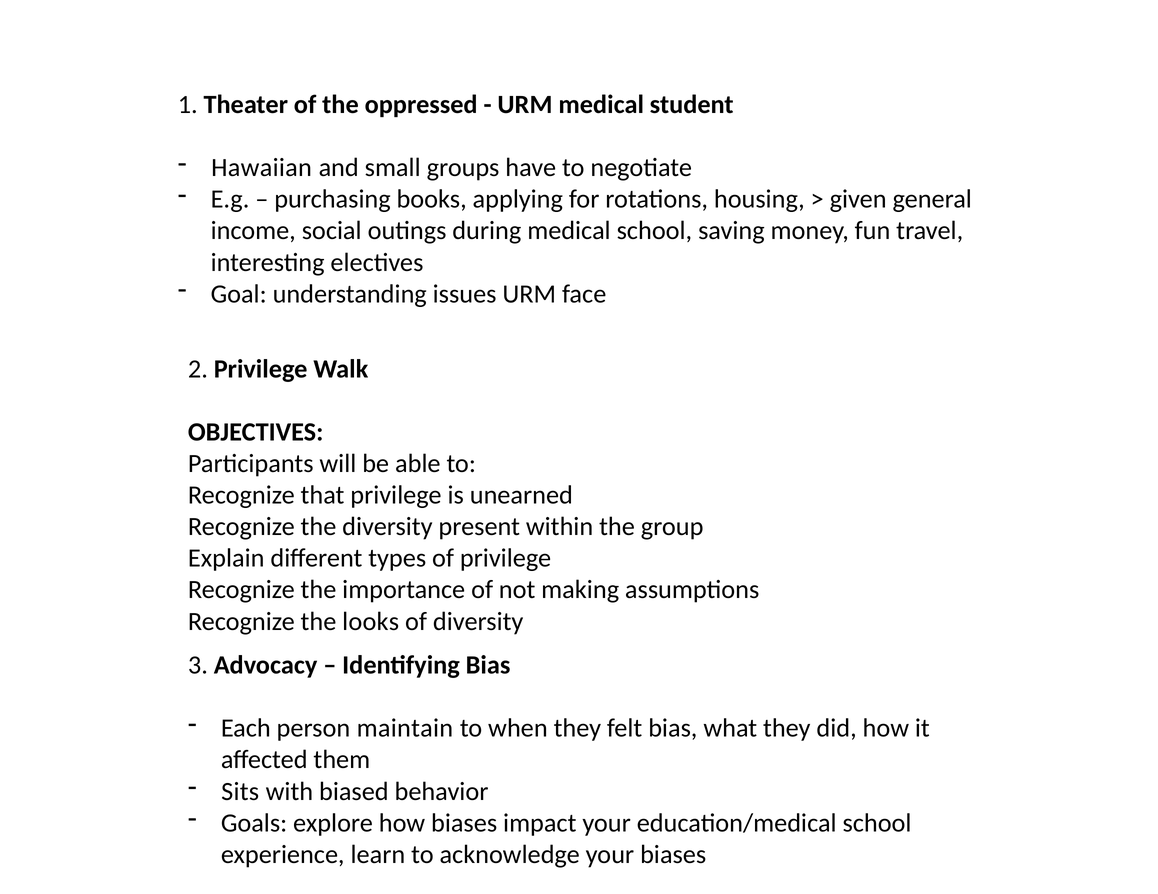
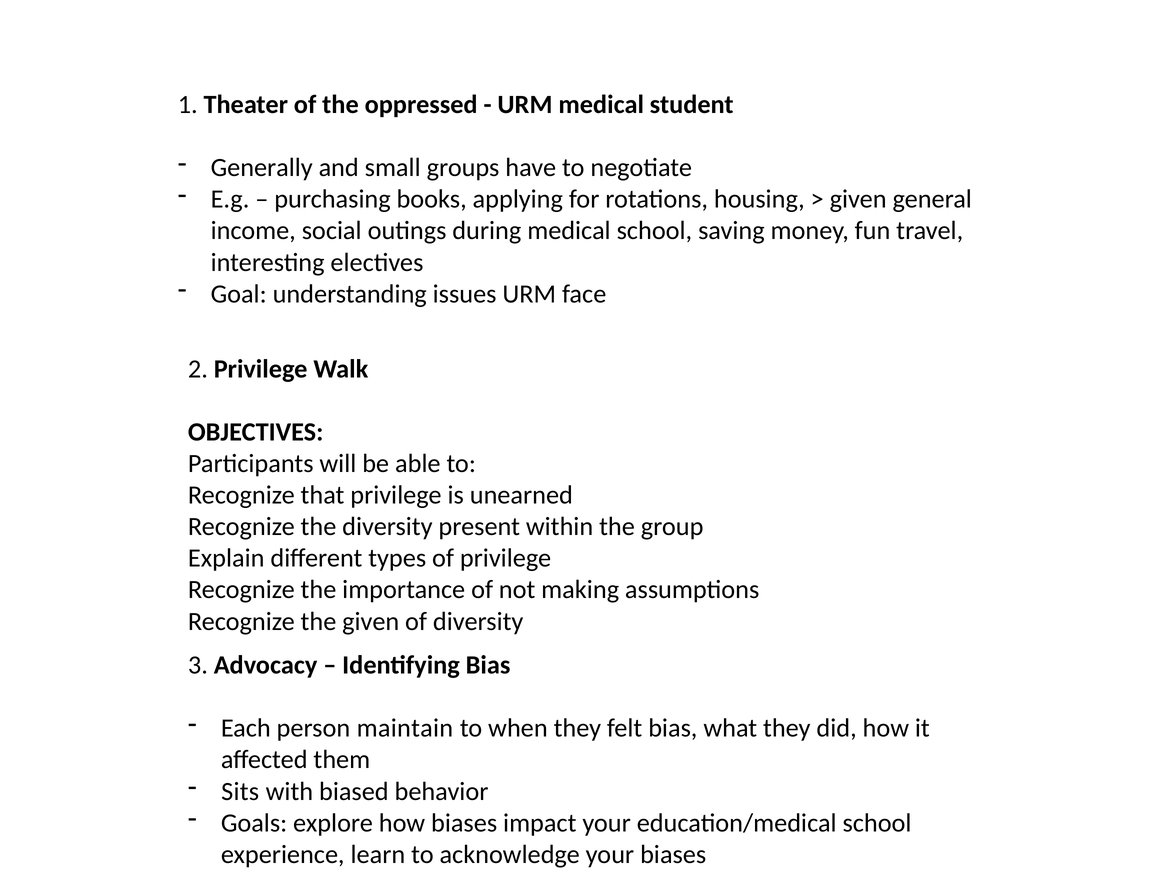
Hawaiian: Hawaiian -> Generally
the looks: looks -> given
